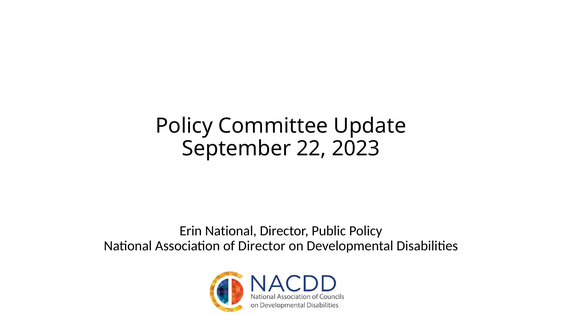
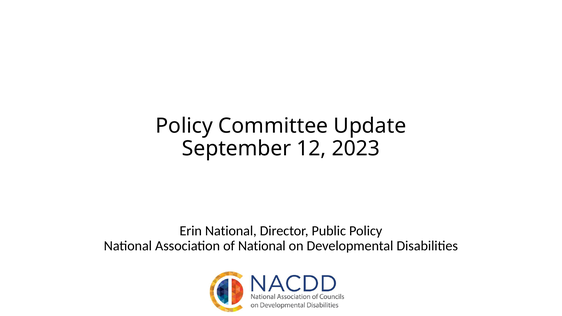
22: 22 -> 12
of Director: Director -> National
